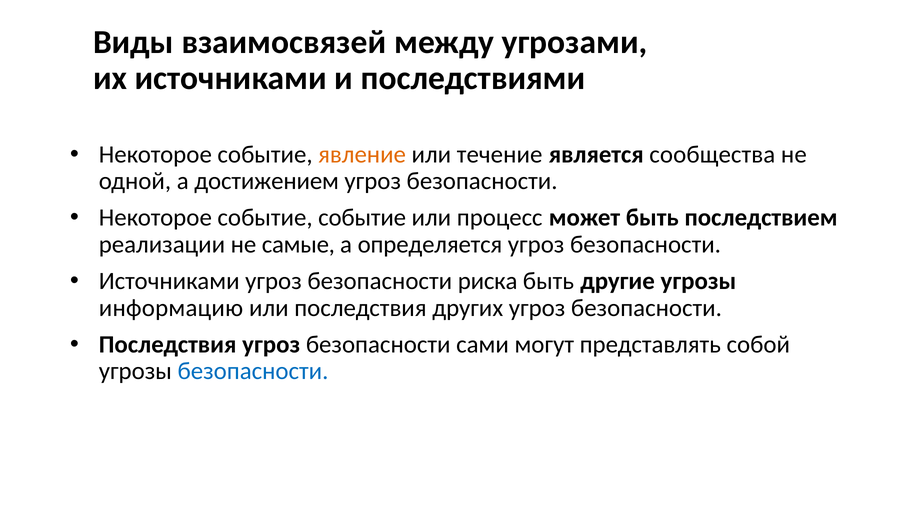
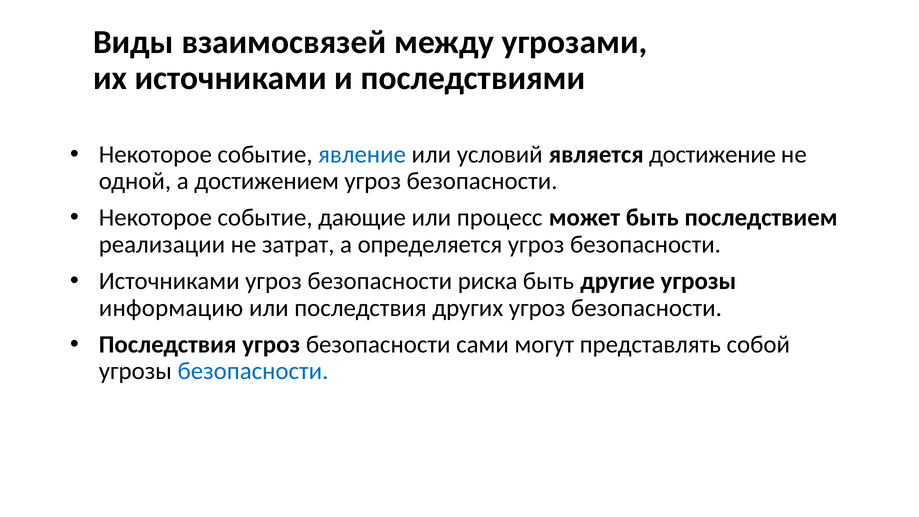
явление colour: orange -> blue
течение: течение -> условий
сообщества: сообщества -> достижение
событие событие: событие -> дающие
самые: самые -> затрат
